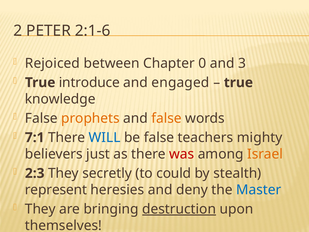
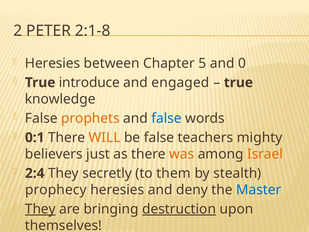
2:1-6: 2:1-6 -> 2:1-8
Rejoiced at (52, 63): Rejoiced -> Heresies
0: 0 -> 5
3: 3 -> 0
false at (166, 118) colour: orange -> blue
7:1: 7:1 -> 0:1
WILL colour: blue -> orange
was colour: red -> orange
2:3: 2:3 -> 2:4
could: could -> them
represent: represent -> prophecy
They at (40, 209) underline: none -> present
